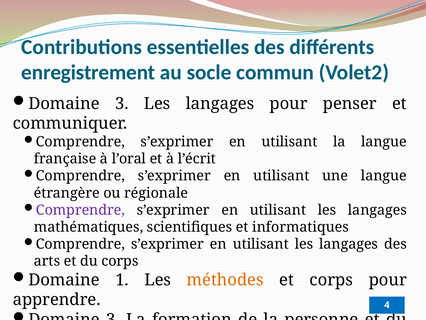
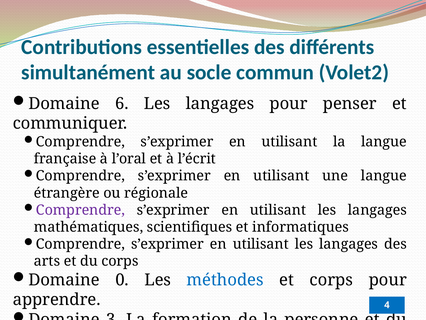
enregistrement: enregistrement -> simultanément
3 at (122, 103): 3 -> 6
1: 1 -> 0
méthodes colour: orange -> blue
